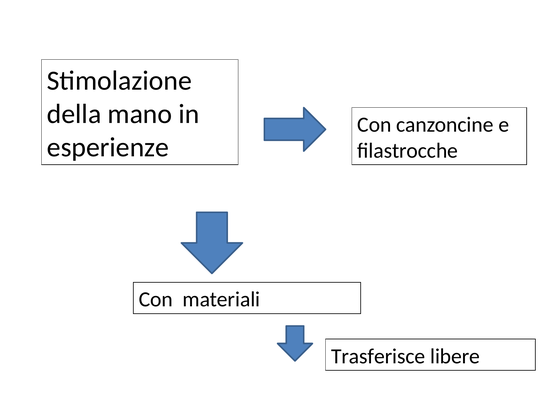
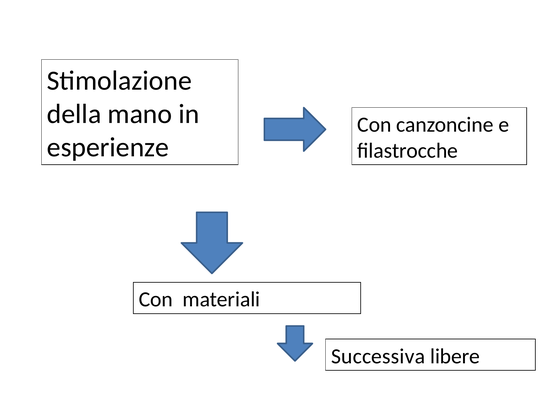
Trasferisce: Trasferisce -> Successiva
